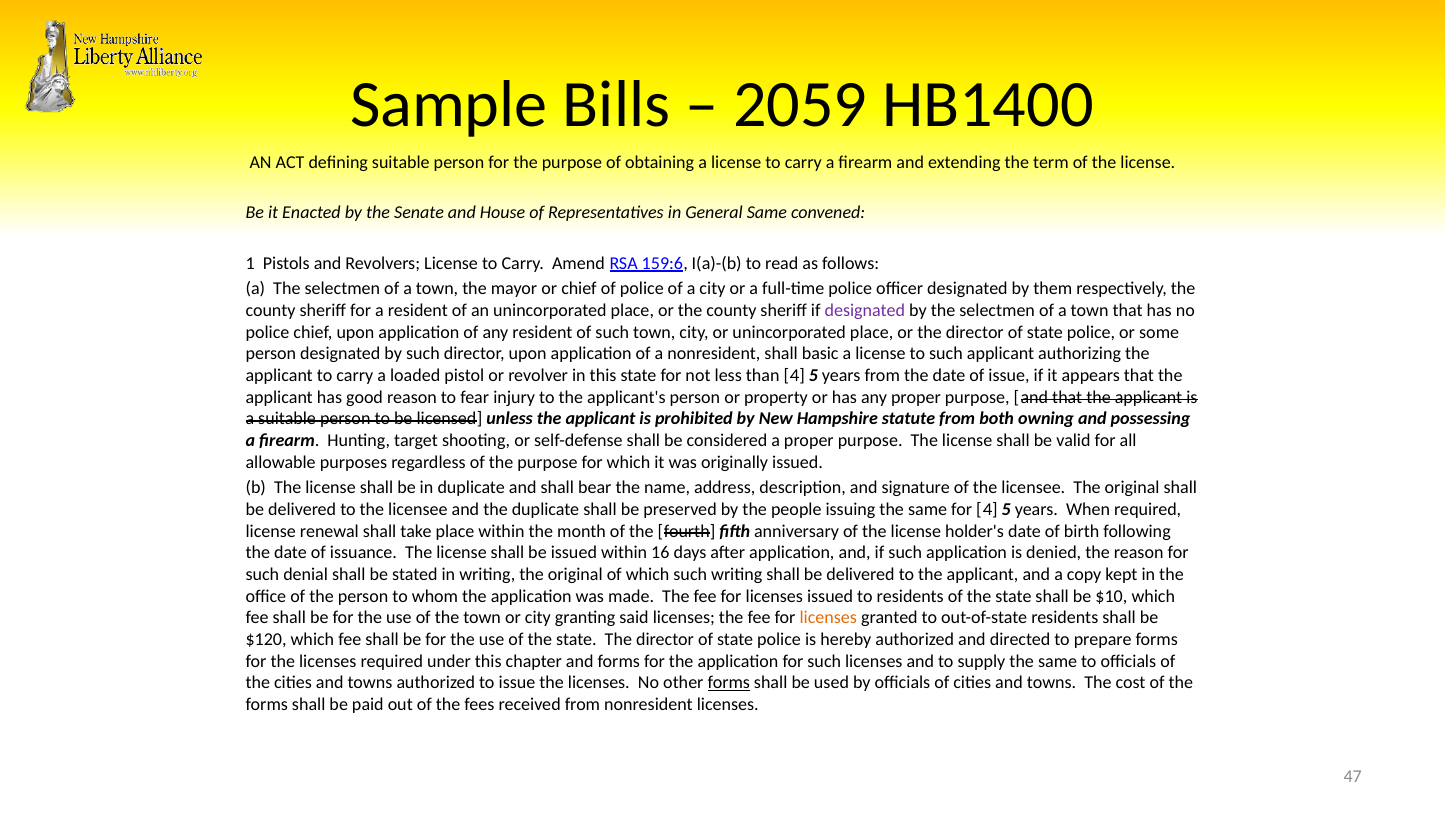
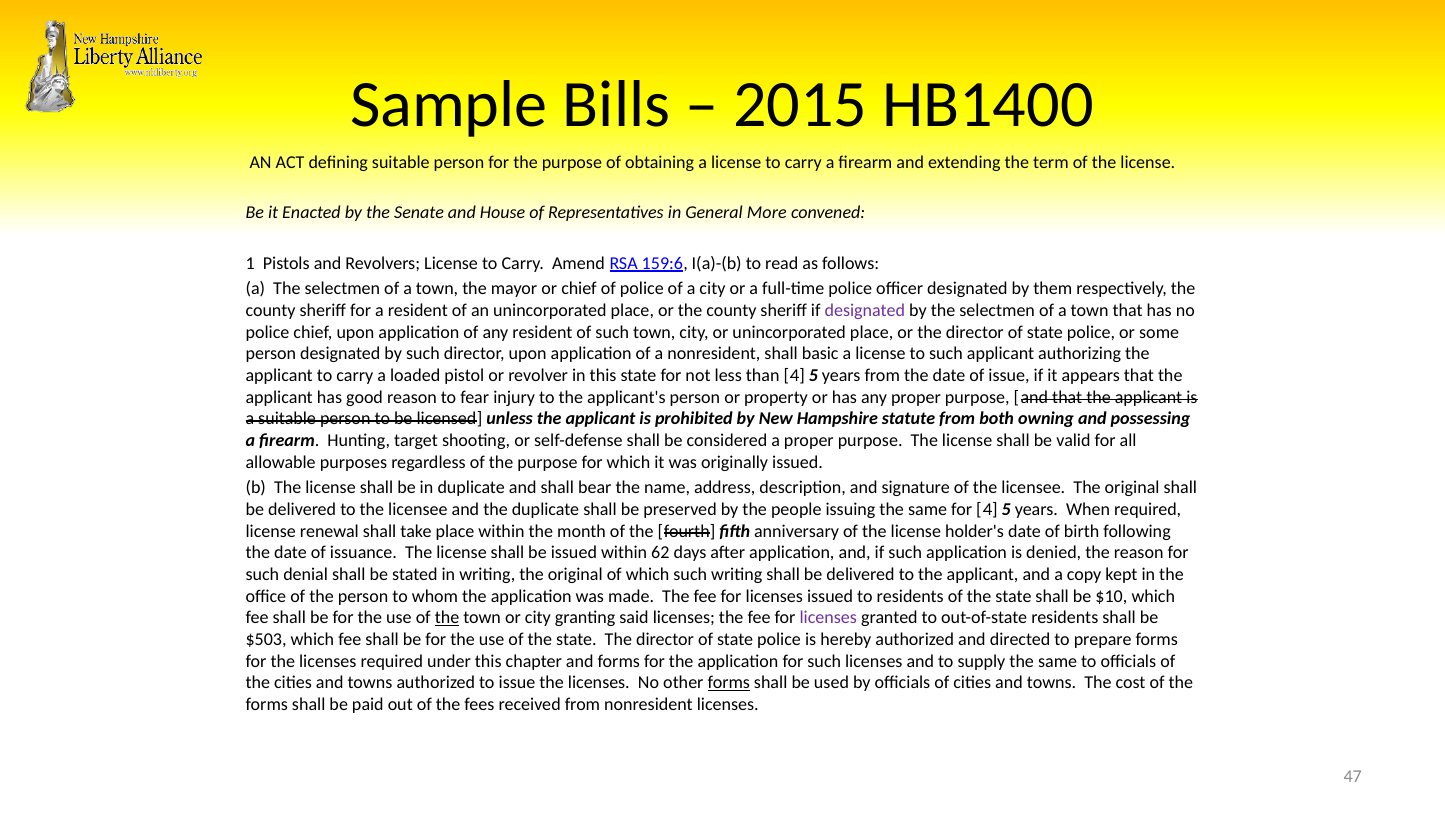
2059: 2059 -> 2015
General Same: Same -> More
16: 16 -> 62
the at (447, 618) underline: none -> present
licenses at (828, 618) colour: orange -> purple
$120: $120 -> $503
